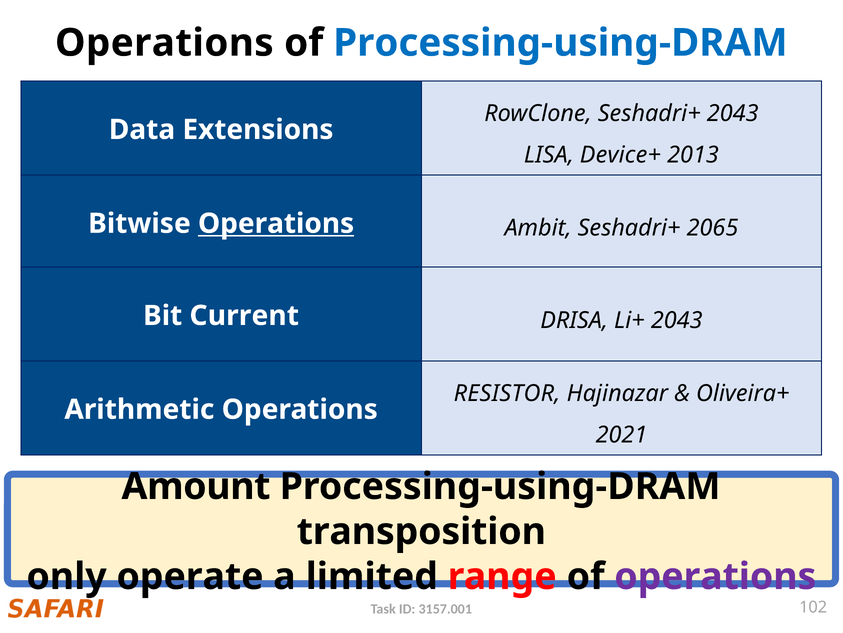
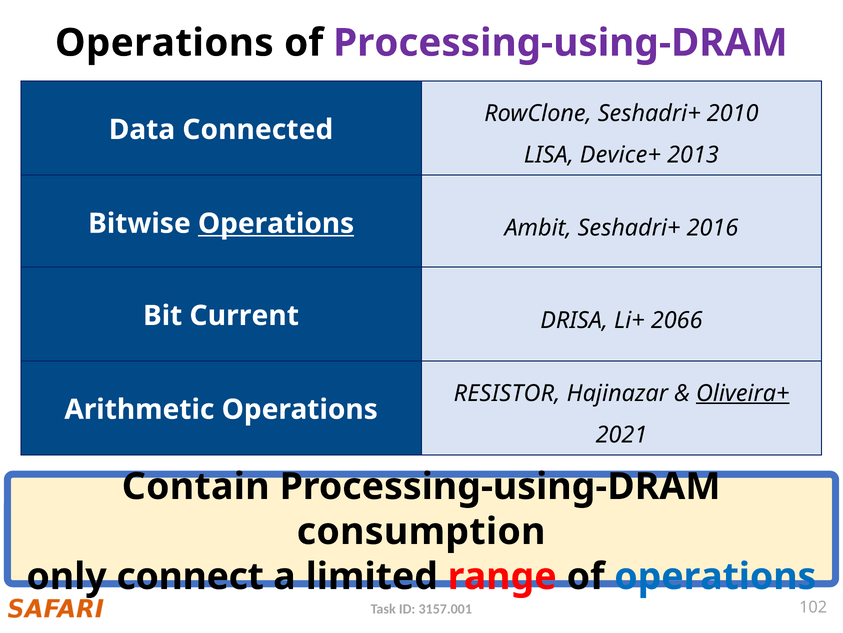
Processing-using-DRAM at (560, 43) colour: blue -> purple
Seshadri+ 2043: 2043 -> 2010
Extensions: Extensions -> Connected
2065: 2065 -> 2016
Li+ 2043: 2043 -> 2066
Oliveira+ underline: none -> present
Amount: Amount -> Contain
transposition: transposition -> consumption
operate: operate -> connect
operations at (715, 576) colour: purple -> blue
